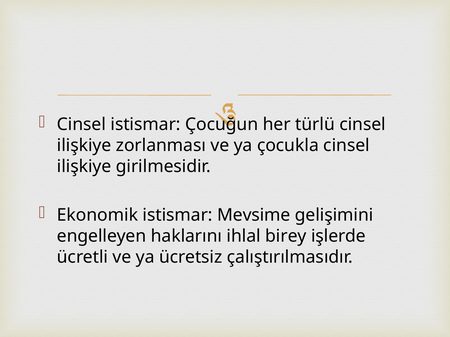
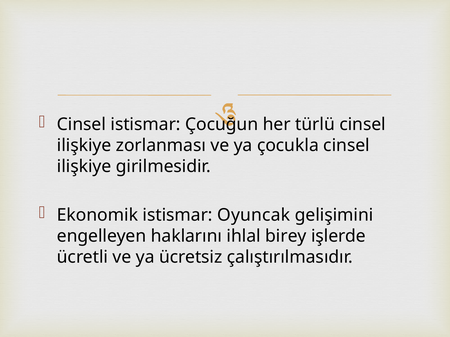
Mevsime: Mevsime -> Oyuncak
